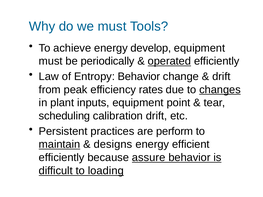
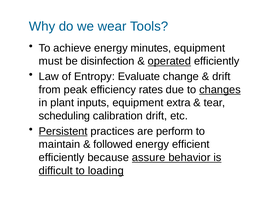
we must: must -> wear
develop: develop -> minutes
periodically: periodically -> disinfection
Entropy Behavior: Behavior -> Evaluate
point: point -> extra
Persistent underline: none -> present
maintain underline: present -> none
designs: designs -> followed
